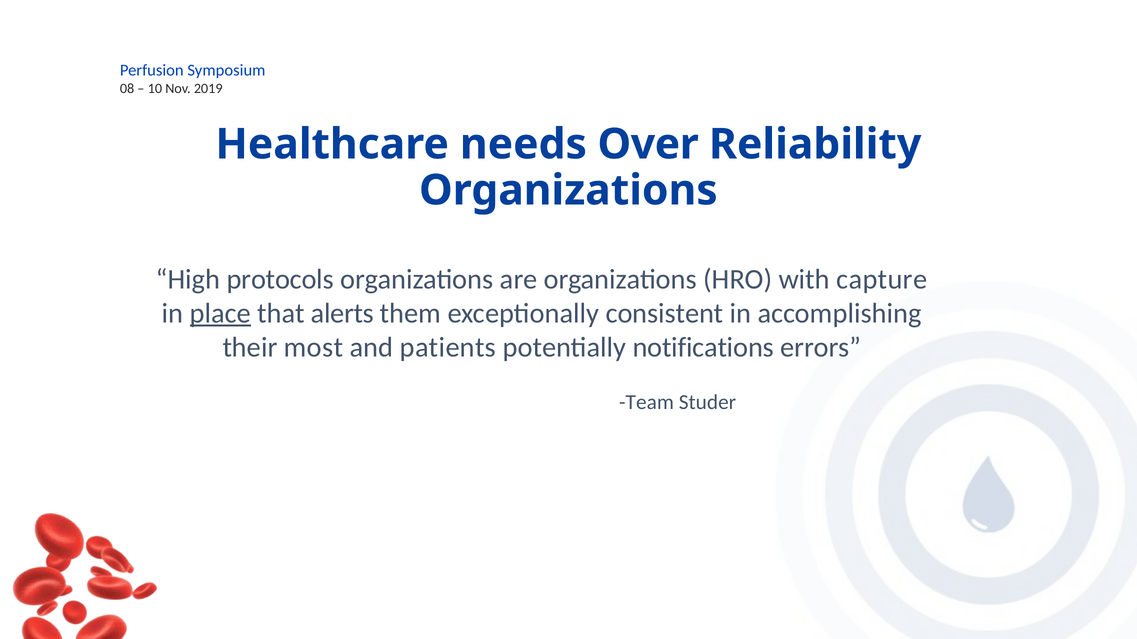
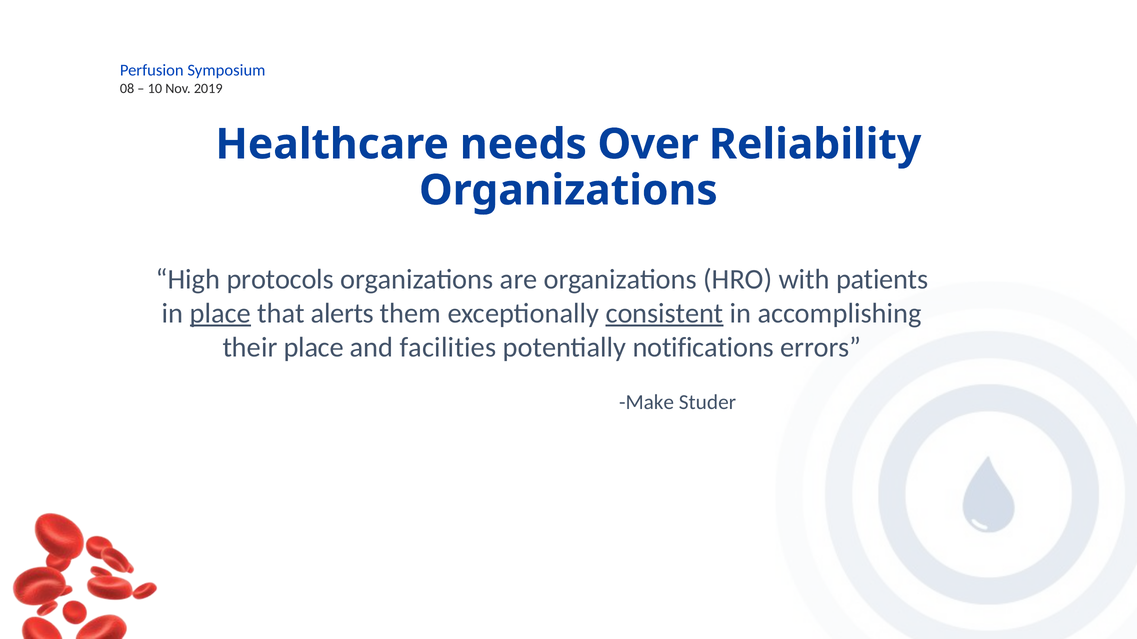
capture: capture -> patients
consistent underline: none -> present
their most: most -> place
patients: patients -> facilities
Team: Team -> Make
